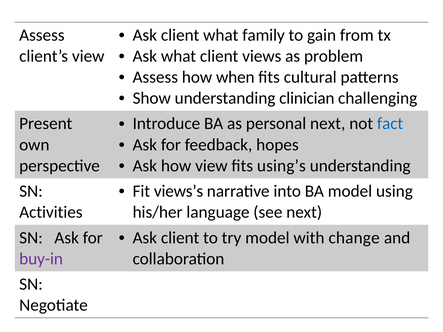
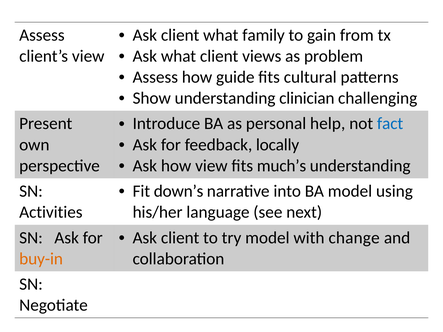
when: when -> guide
personal next: next -> help
hopes: hopes -> locally
using’s: using’s -> much’s
views’s: views’s -> down’s
buy-in colour: purple -> orange
